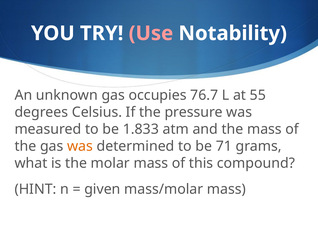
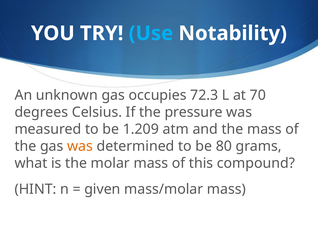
Use colour: pink -> light blue
76.7: 76.7 -> 72.3
55: 55 -> 70
1.833: 1.833 -> 1.209
71: 71 -> 80
